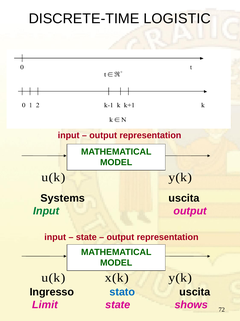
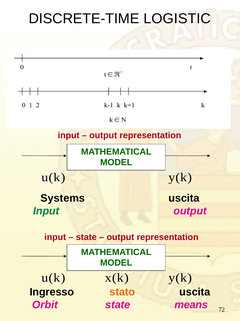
stato colour: blue -> orange
Limit: Limit -> Orbit
shows: shows -> means
